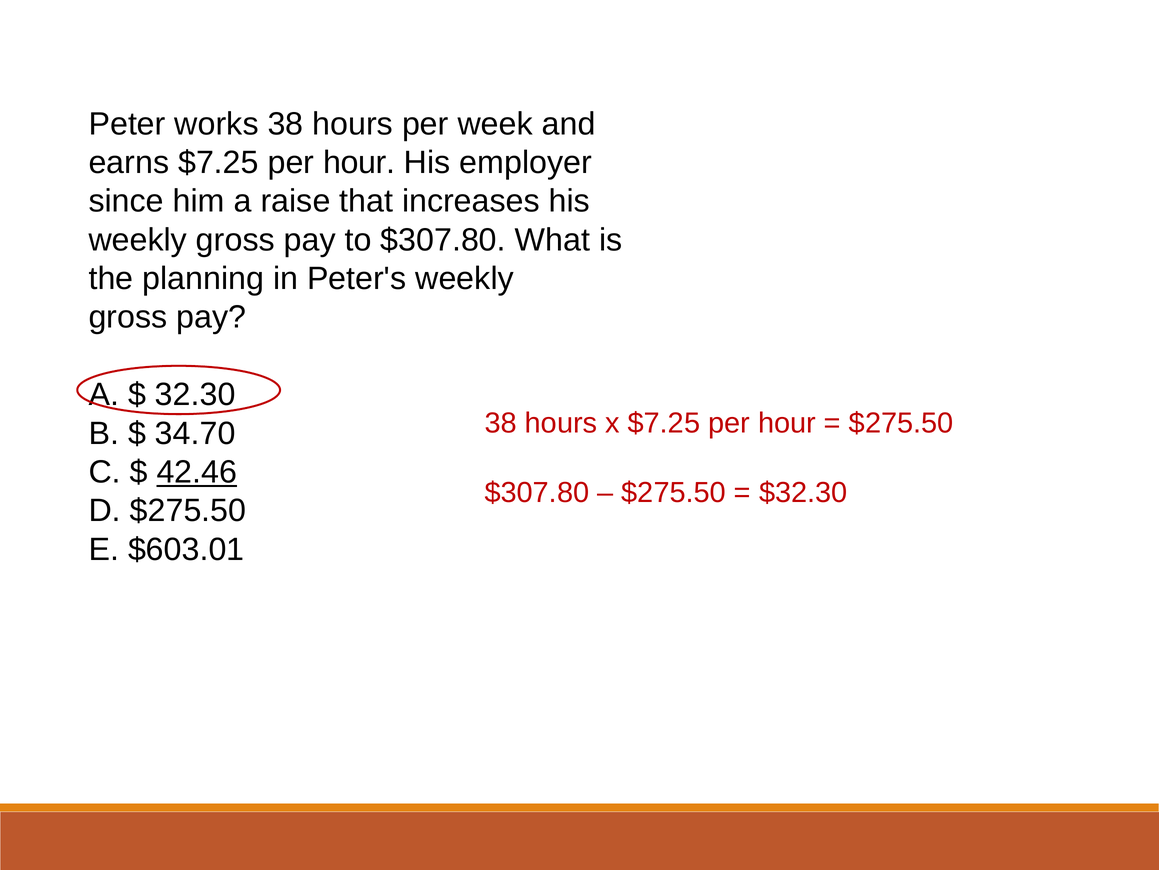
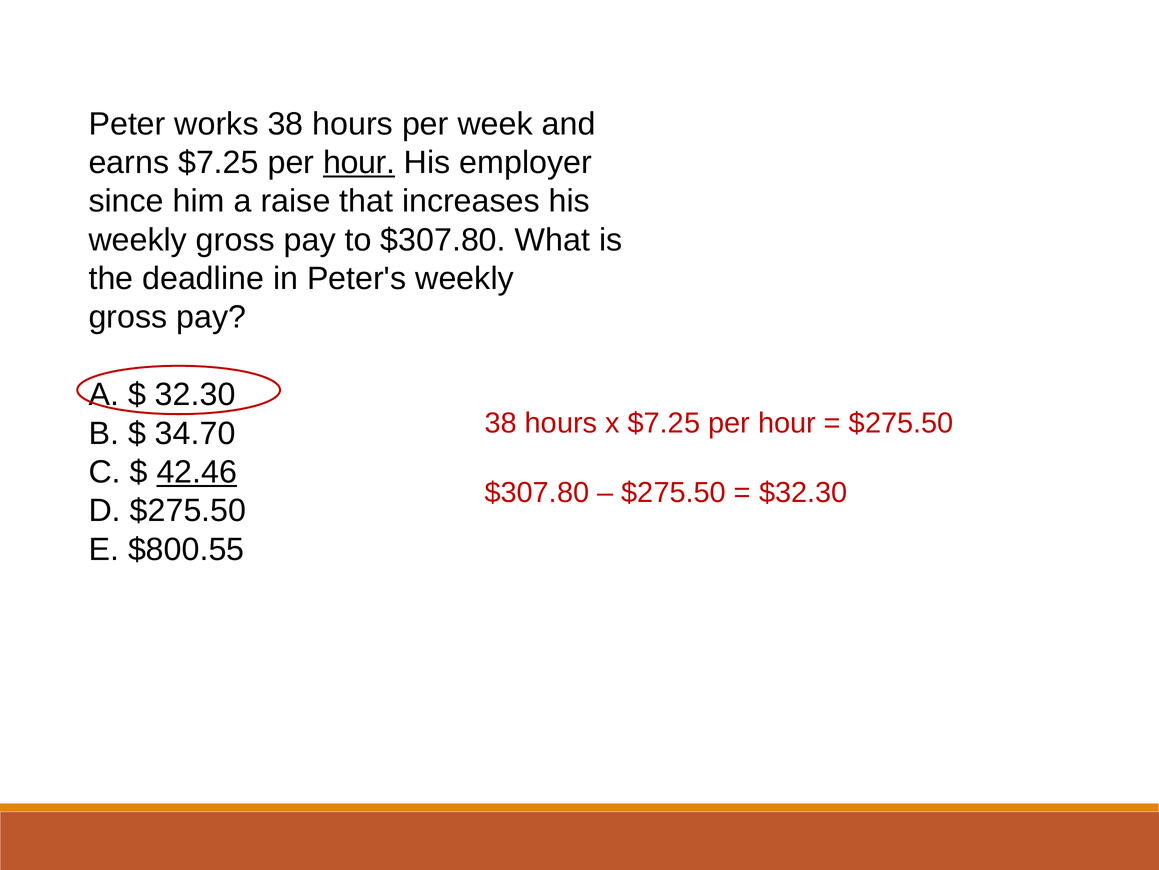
hour at (359, 162) underline: none -> present
planning: planning -> deadline
$603.01: $603.01 -> $800.55
